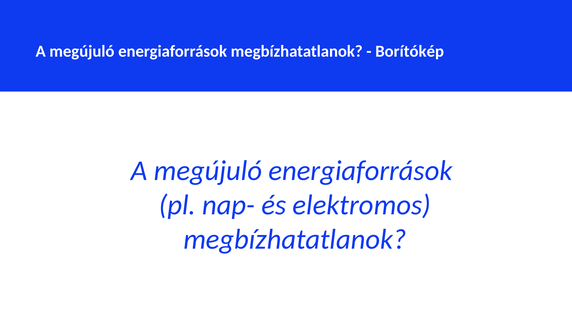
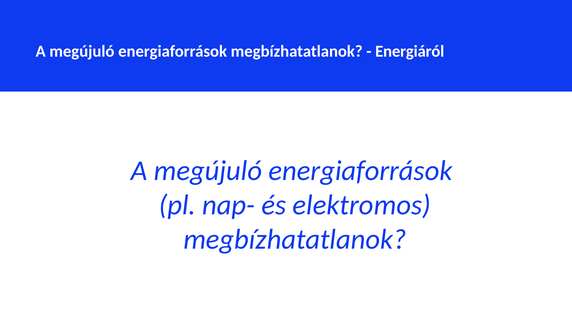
Borítókép: Borítókép -> Energiáról
